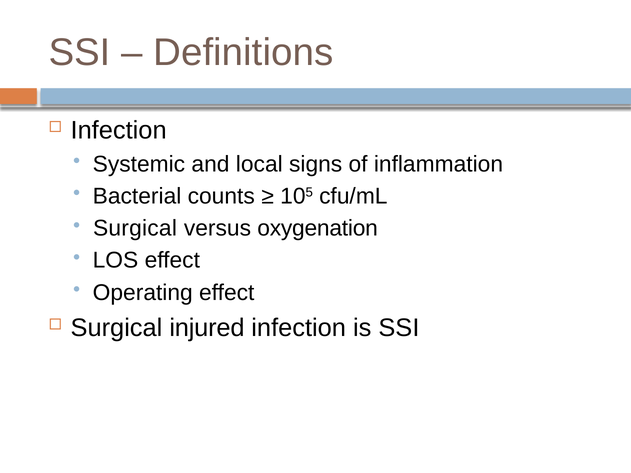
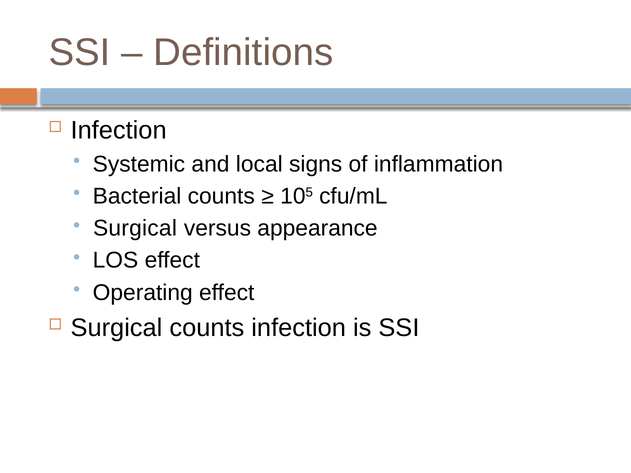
oxygenation: oxygenation -> appearance
Surgical injured: injured -> counts
